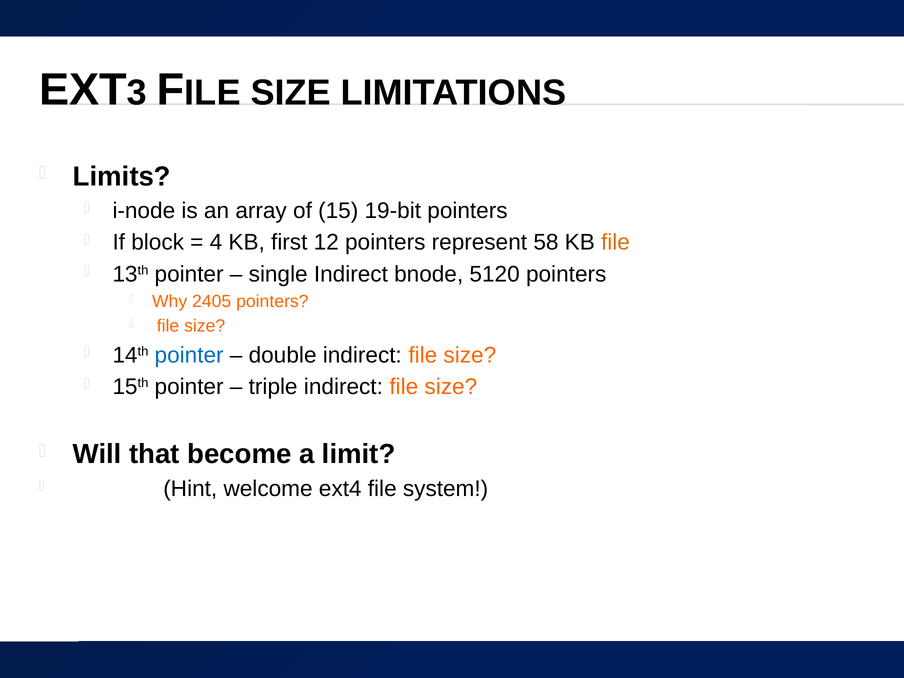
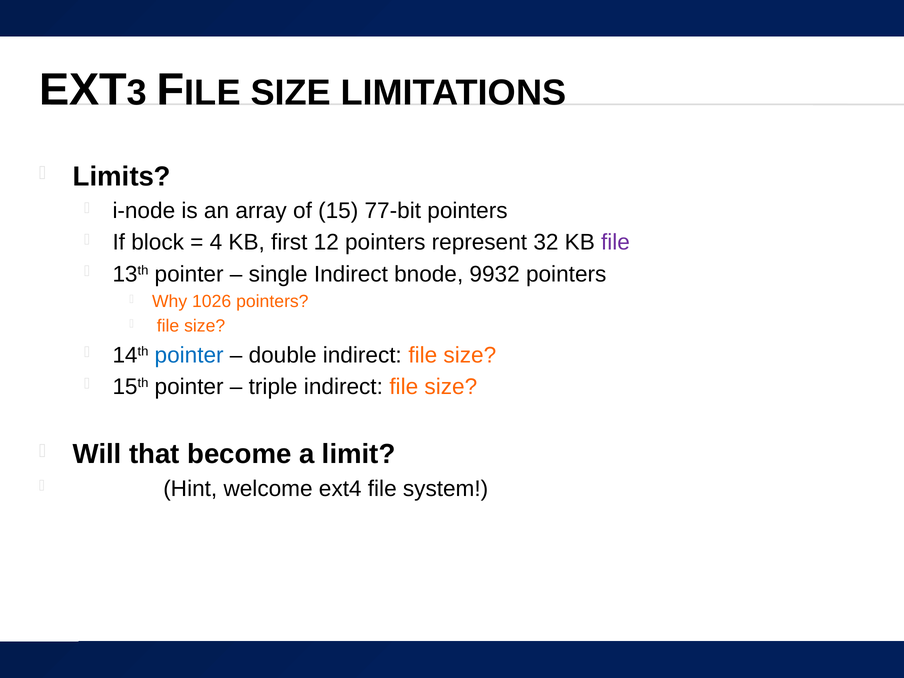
19-bit: 19-bit -> 77-bit
58: 58 -> 32
file at (616, 243) colour: orange -> purple
5120: 5120 -> 9932
2405: 2405 -> 1026
